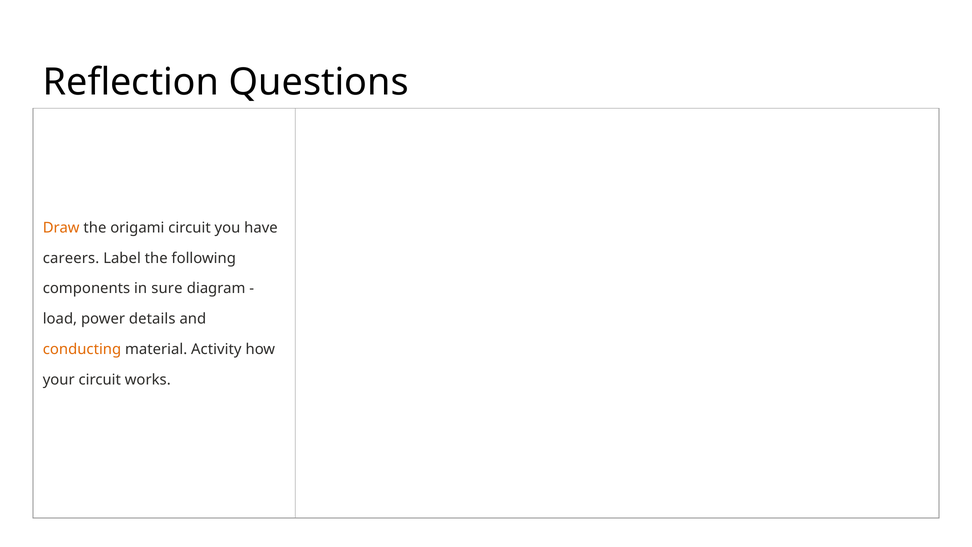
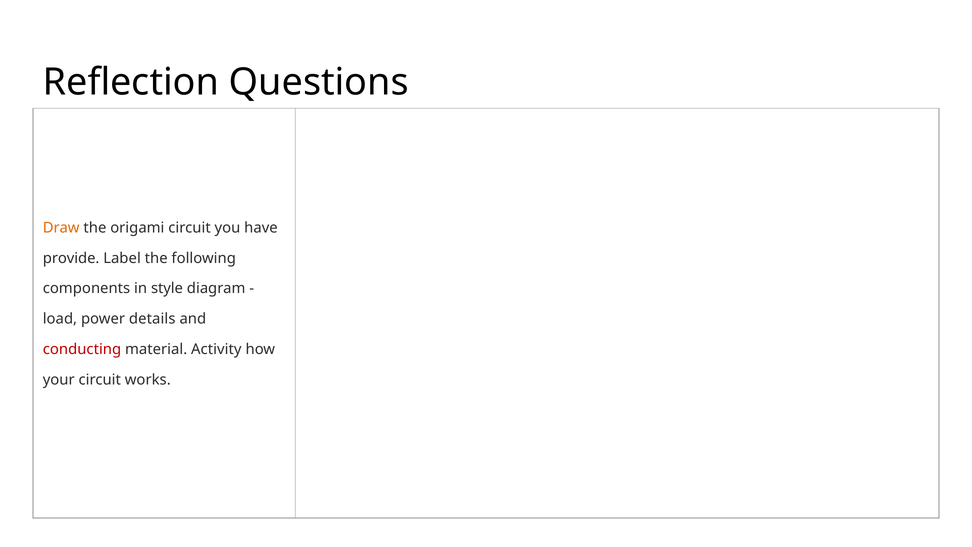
careers: careers -> provide
sure: sure -> style
conducting colour: orange -> red
